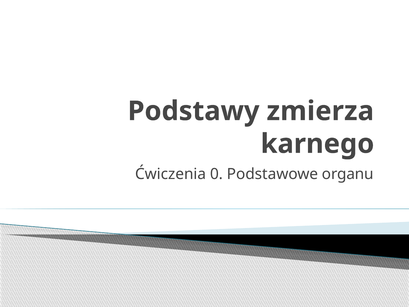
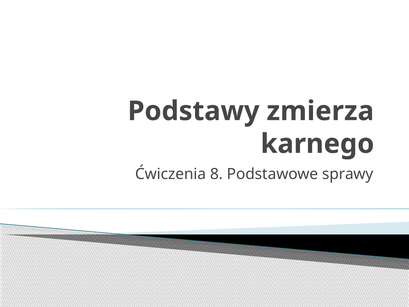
0: 0 -> 8
organu: organu -> sprawy
